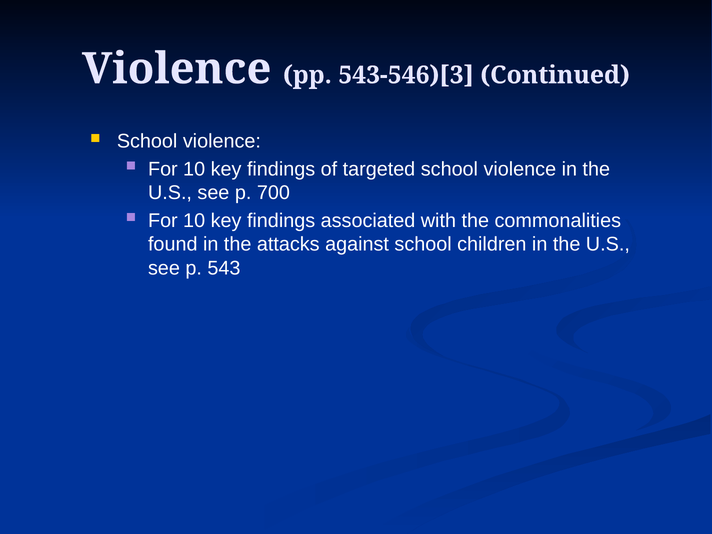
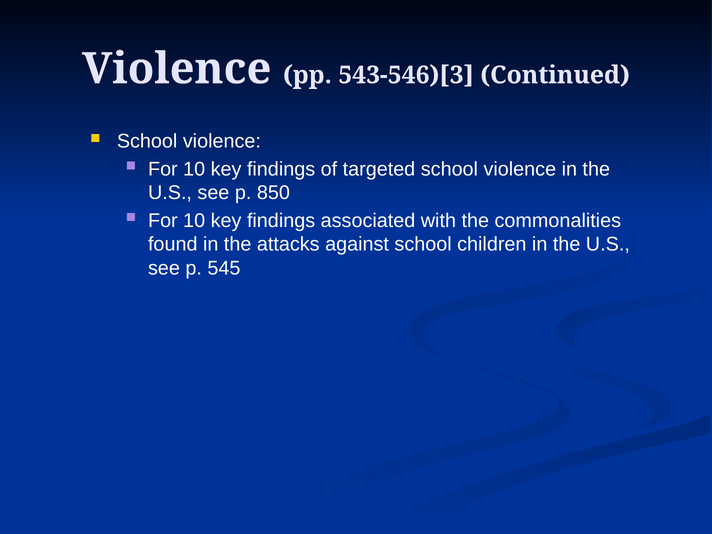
700: 700 -> 850
543: 543 -> 545
